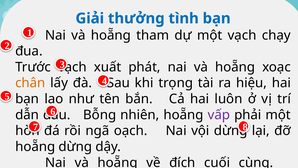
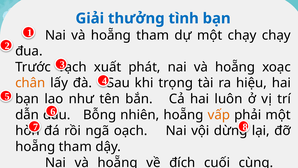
một vạch: vạch -> chạy
vấp colour: purple -> orange
dừng at (75, 146): dừng -> tham
